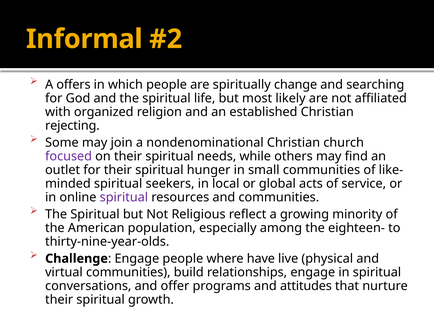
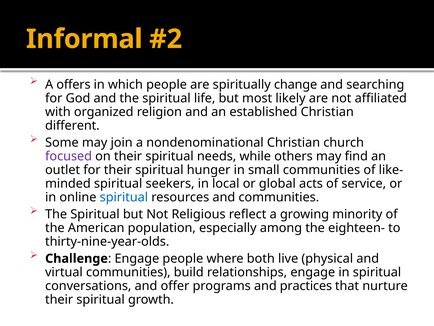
rejecting: rejecting -> different
spiritual at (124, 197) colour: purple -> blue
have: have -> both
attitudes: attitudes -> practices
